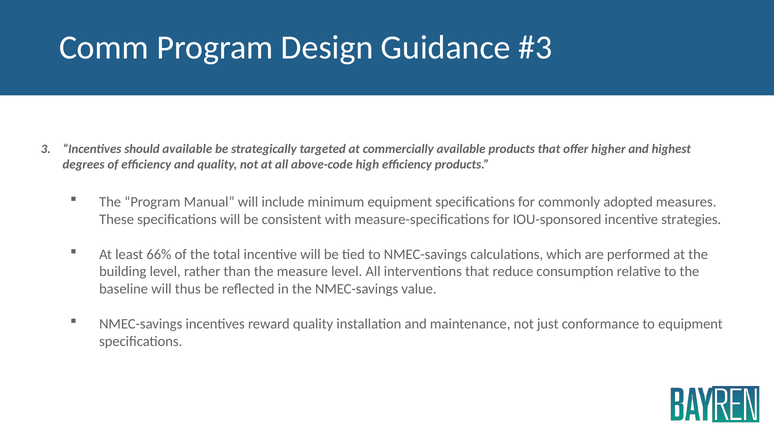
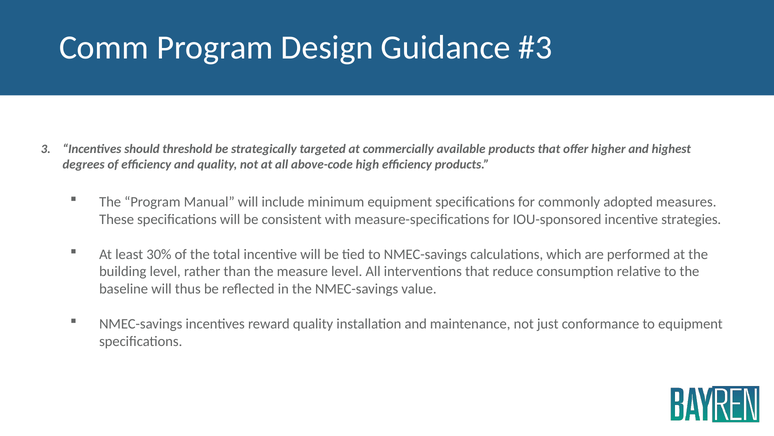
should available: available -> threshold
66%: 66% -> 30%
